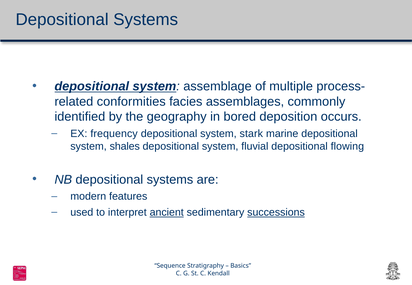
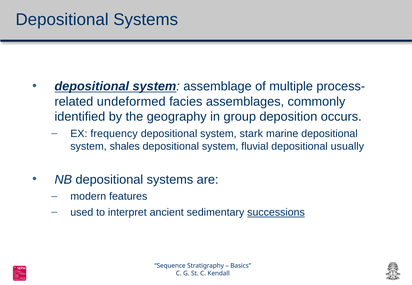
conformities: conformities -> undeformed
bored: bored -> group
flowing: flowing -> usually
ancient underline: present -> none
